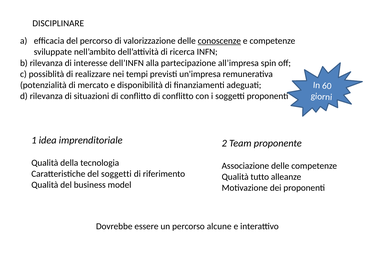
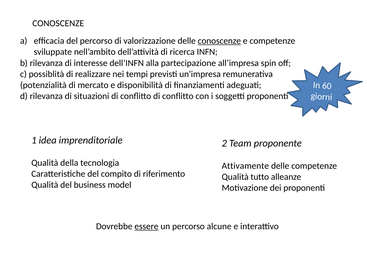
DISCIPLINARE at (58, 23): DISCIPLINARE -> CONOSCENZE
Associazione: Associazione -> Attivamente
del soggetti: soggetti -> compito
essere underline: none -> present
